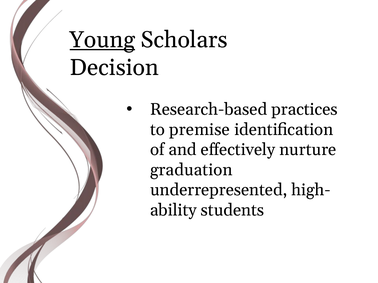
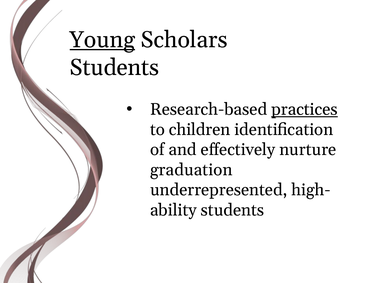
Decision at (114, 68): Decision -> Students
practices underline: none -> present
premise: premise -> children
